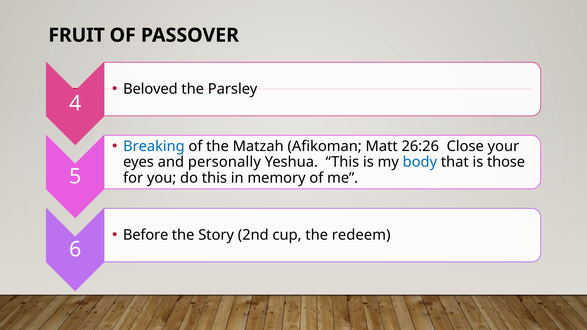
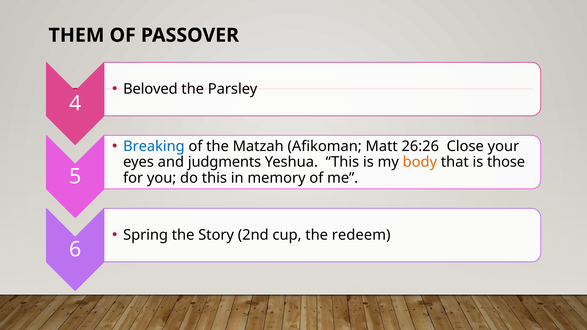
FRUIT: FRUIT -> THEM
personally: personally -> judgments
body colour: blue -> orange
Before: Before -> Spring
